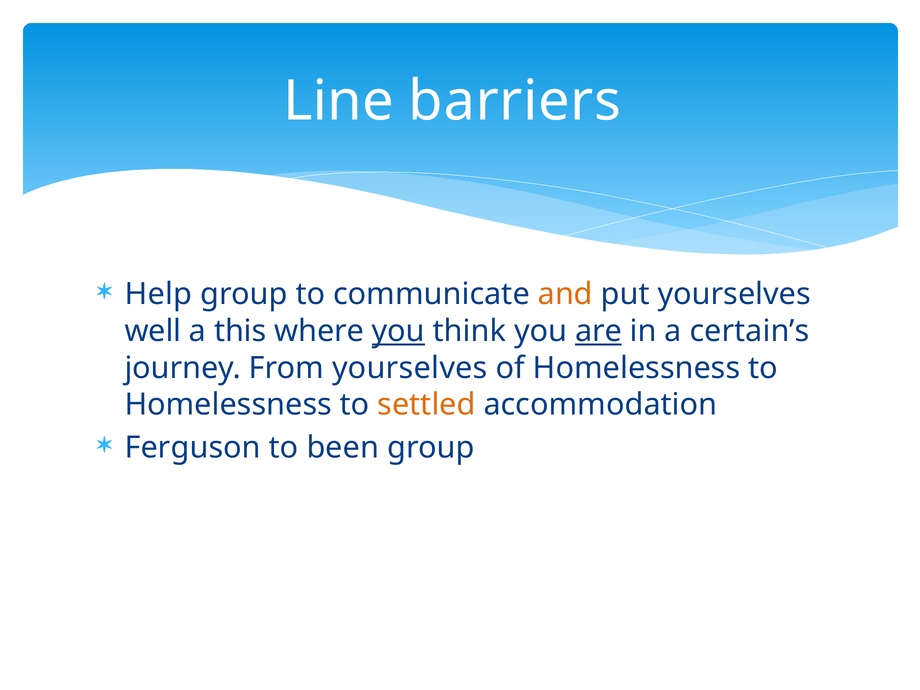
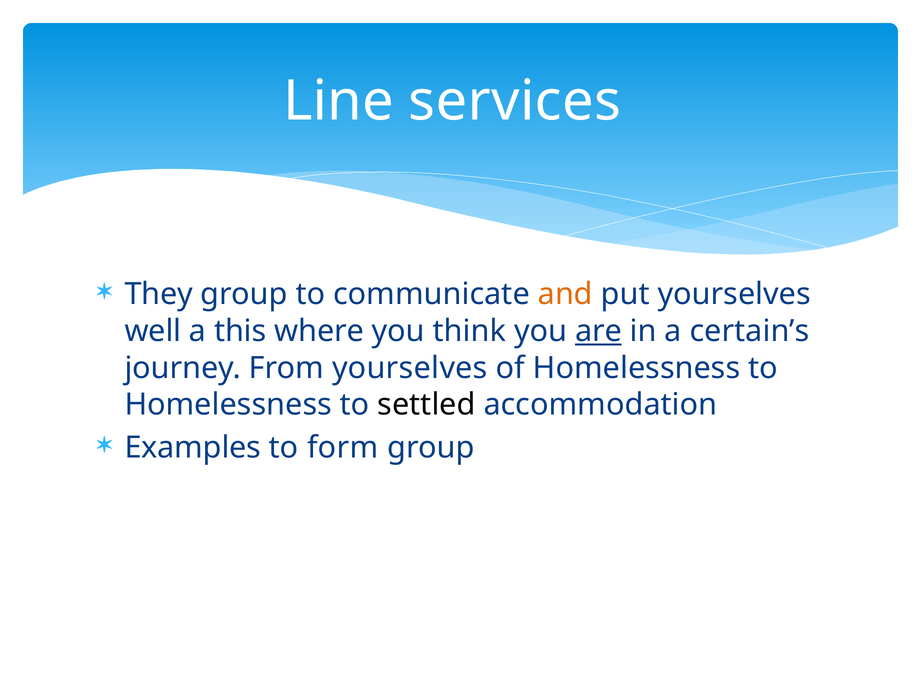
barriers: barriers -> services
Help: Help -> They
you at (398, 331) underline: present -> none
settled colour: orange -> black
Ferguson: Ferguson -> Examples
been: been -> form
